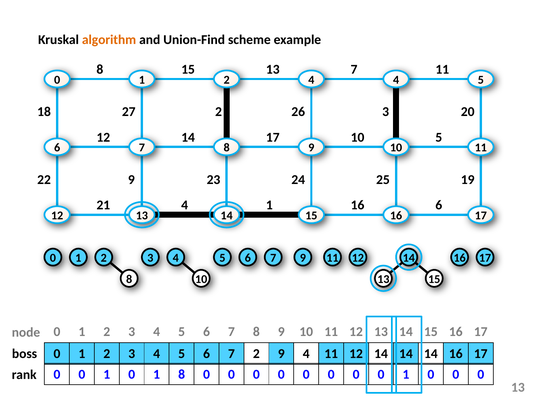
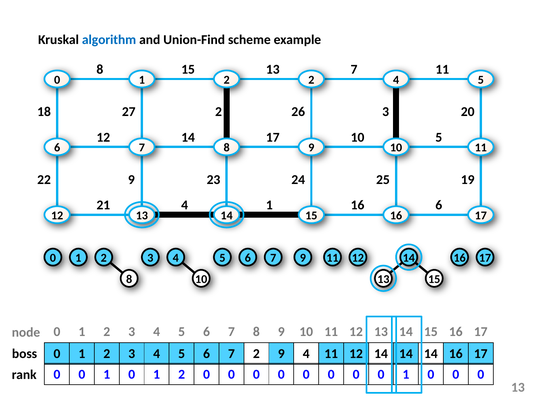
algorithm colour: orange -> blue
2 4: 4 -> 2
1 0 1 8: 8 -> 2
